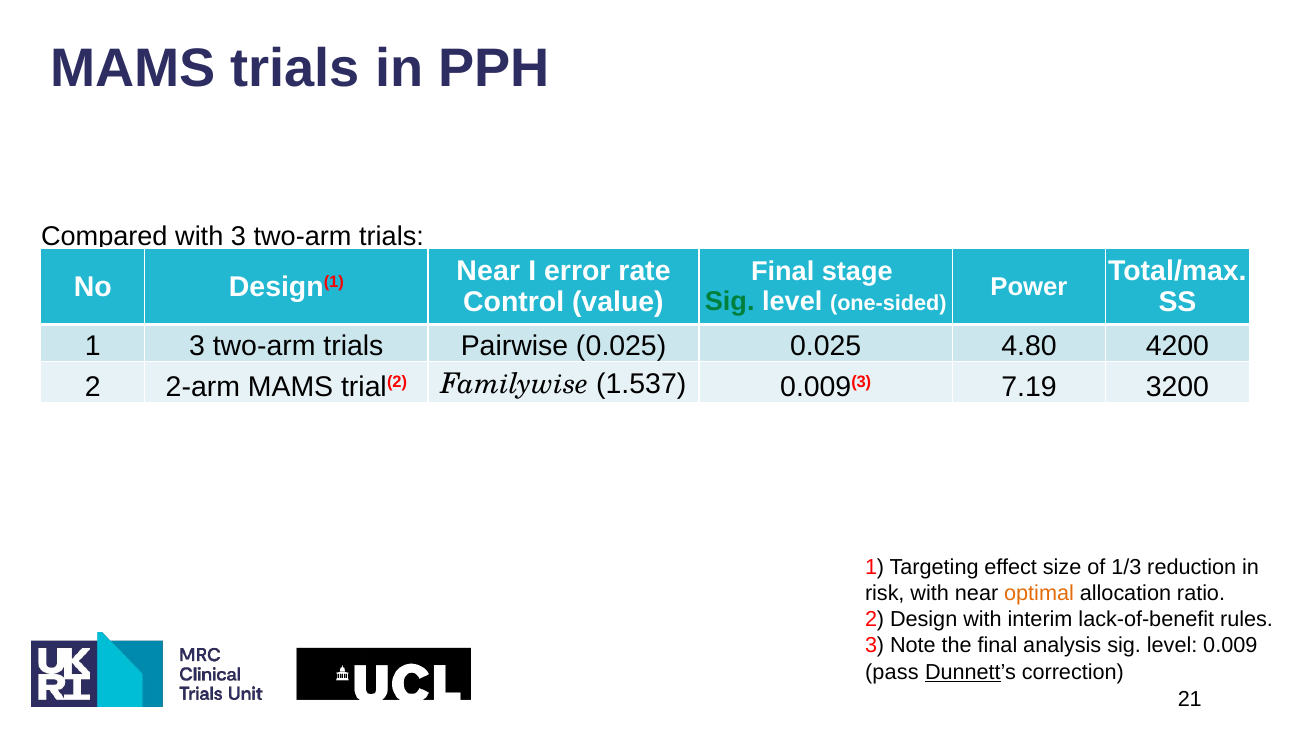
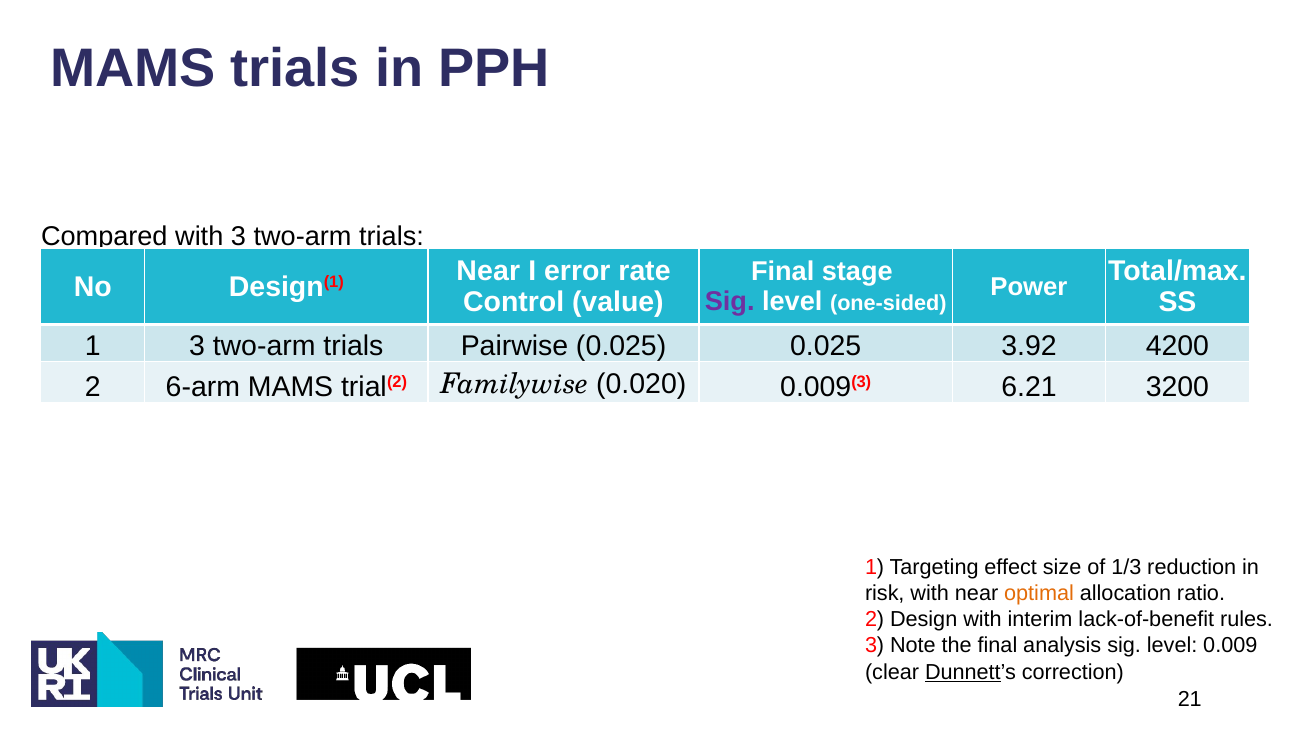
Sig at (730, 302) colour: green -> purple
4.80: 4.80 -> 3.92
2-arm: 2-arm -> 6-arm
1.537: 1.537 -> 0.020
7.19: 7.19 -> 6.21
pass: pass -> clear
